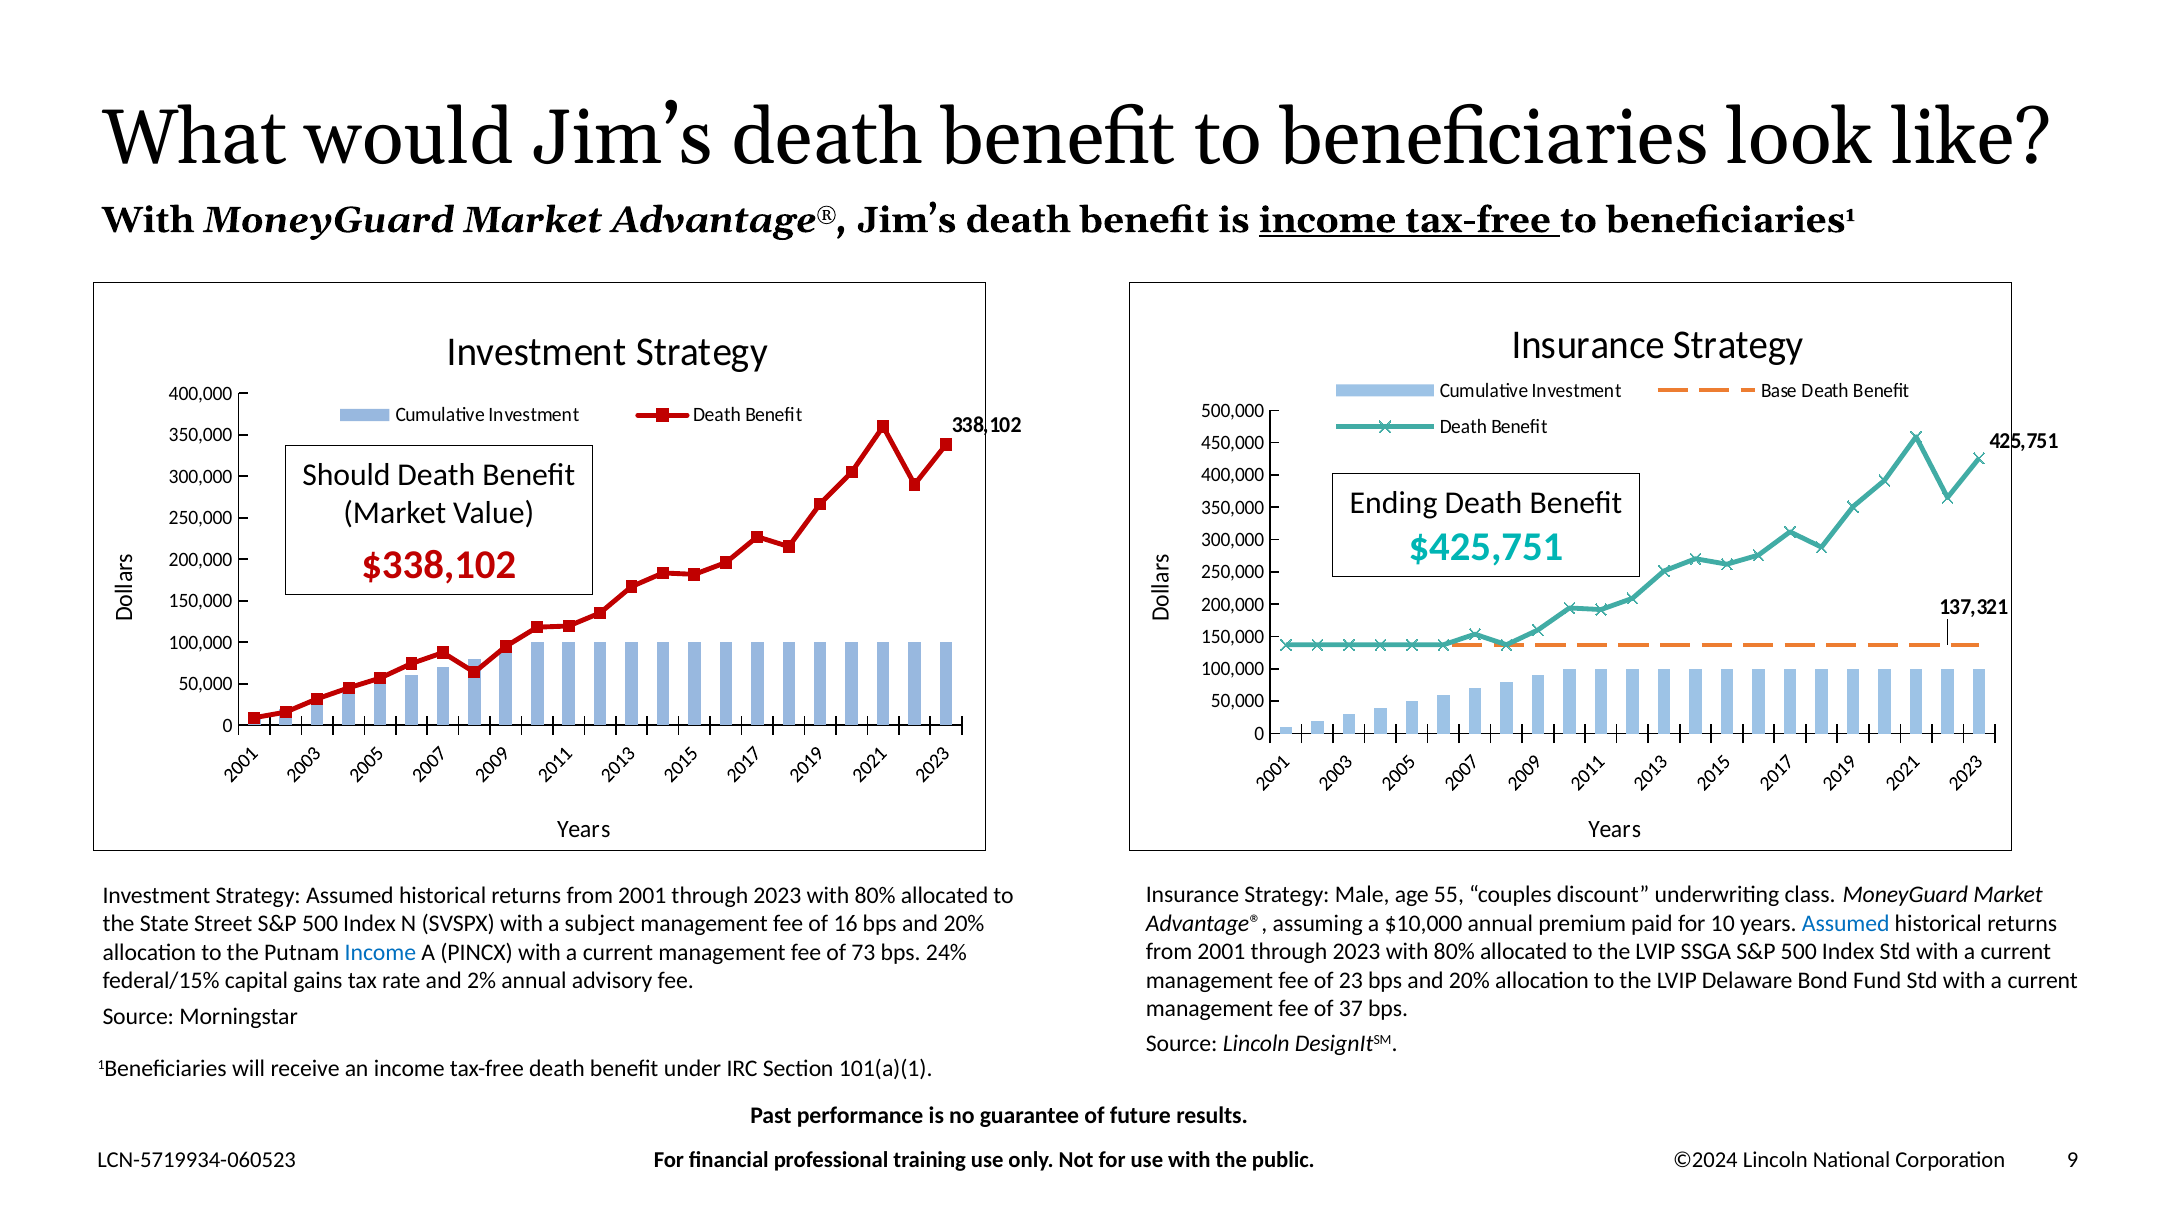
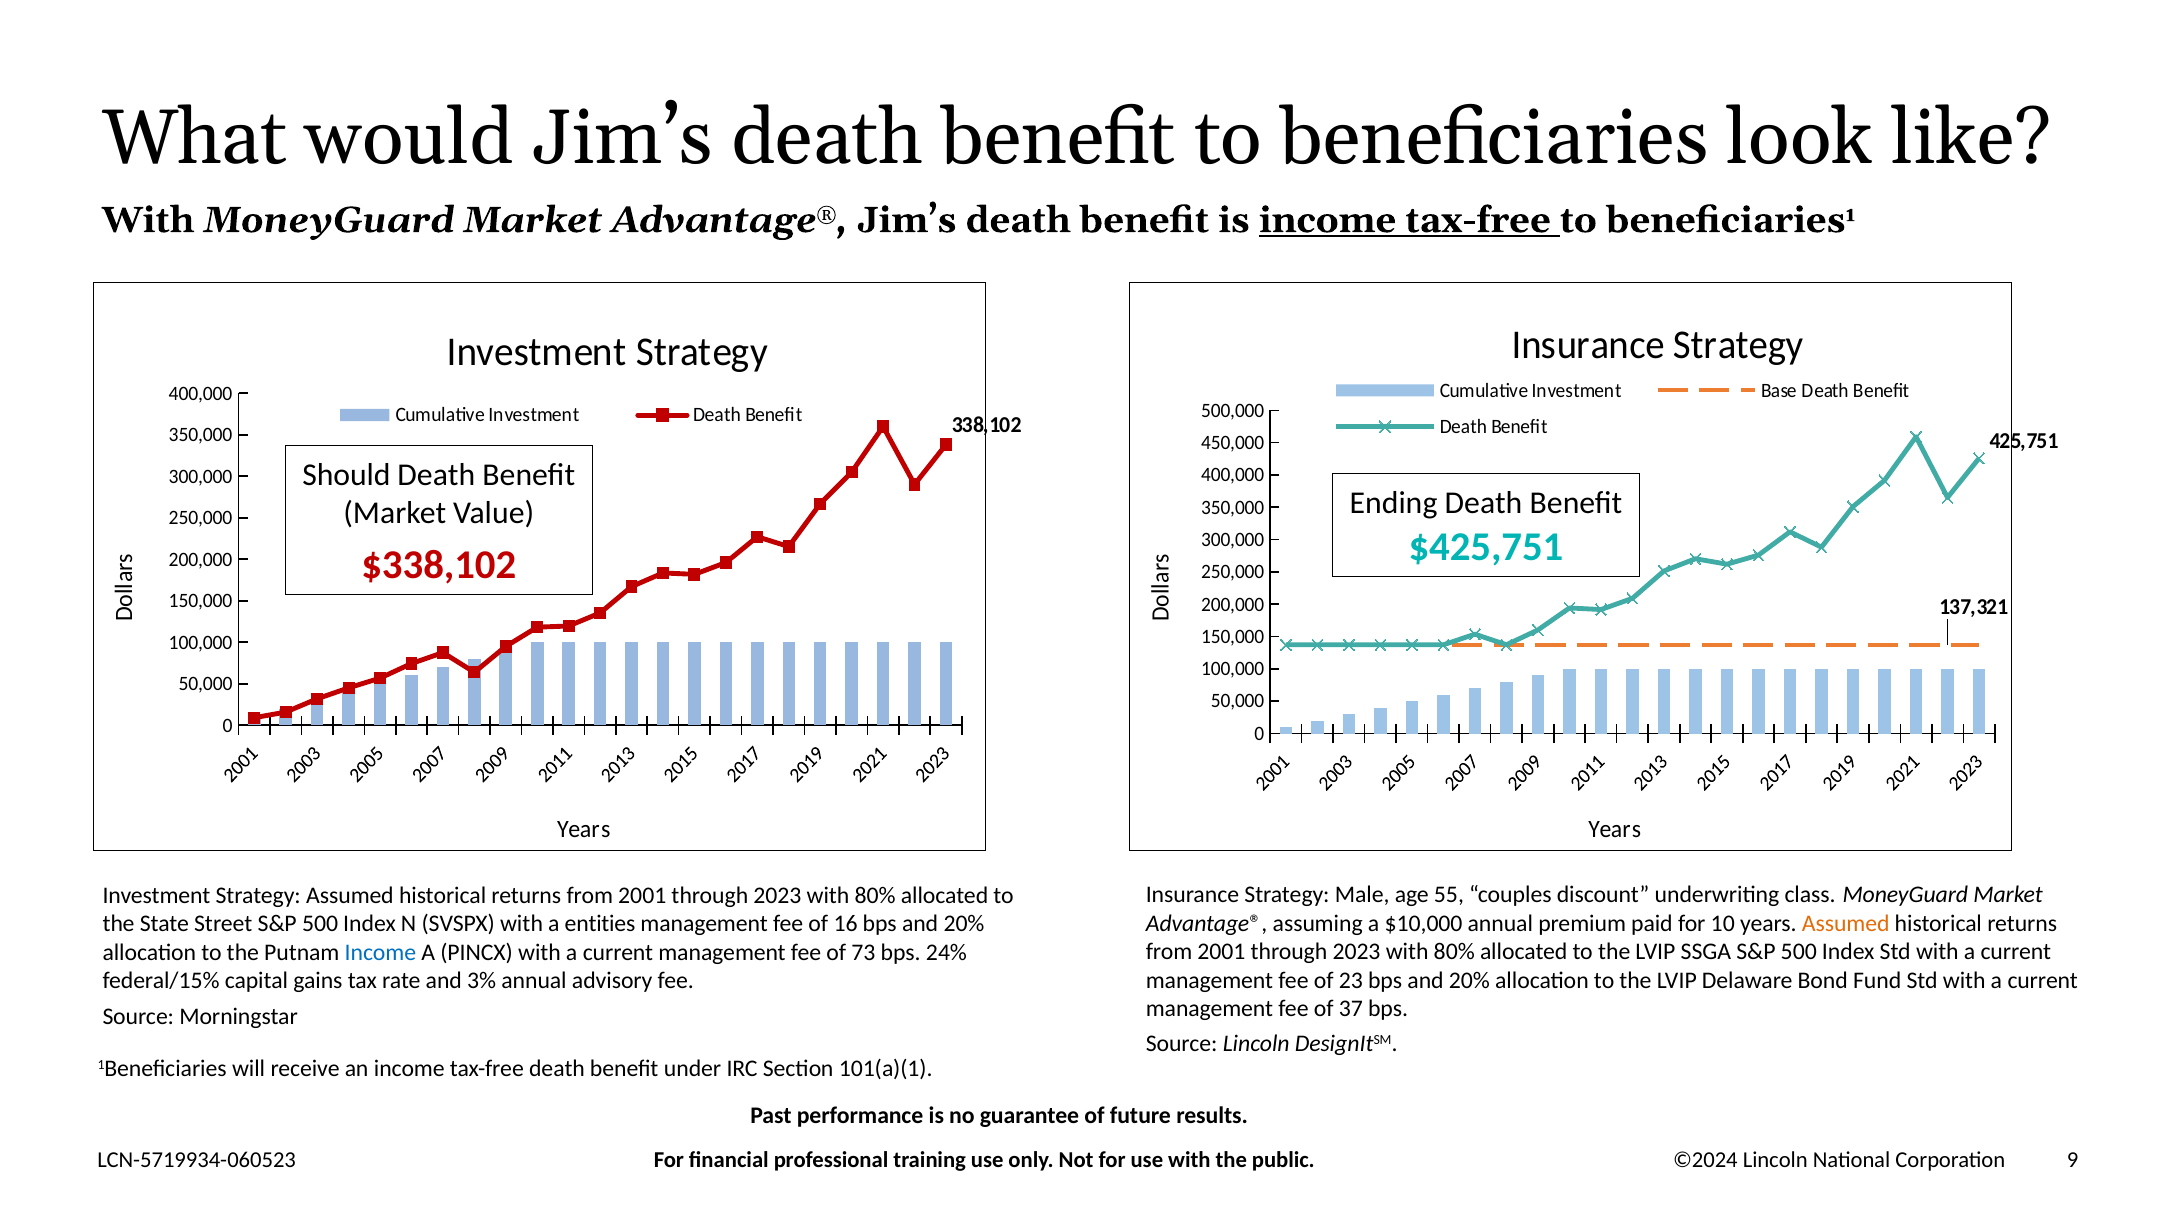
Assumed at (1846, 923) colour: blue -> orange
subject: subject -> entities
2%: 2% -> 3%
